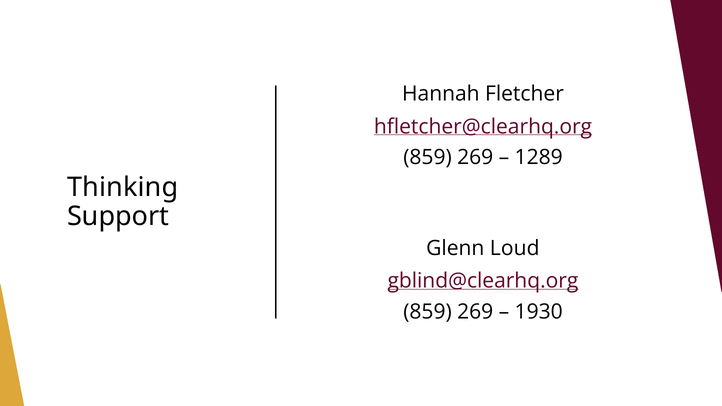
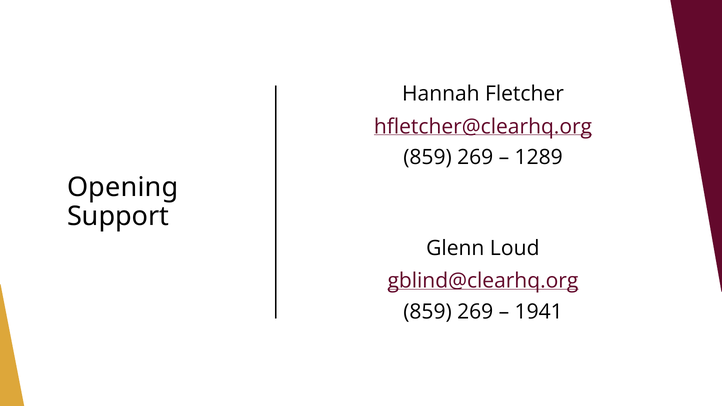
Thinking: Thinking -> Opening
1930: 1930 -> 1941
